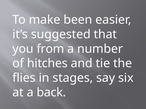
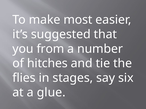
been: been -> most
back: back -> glue
